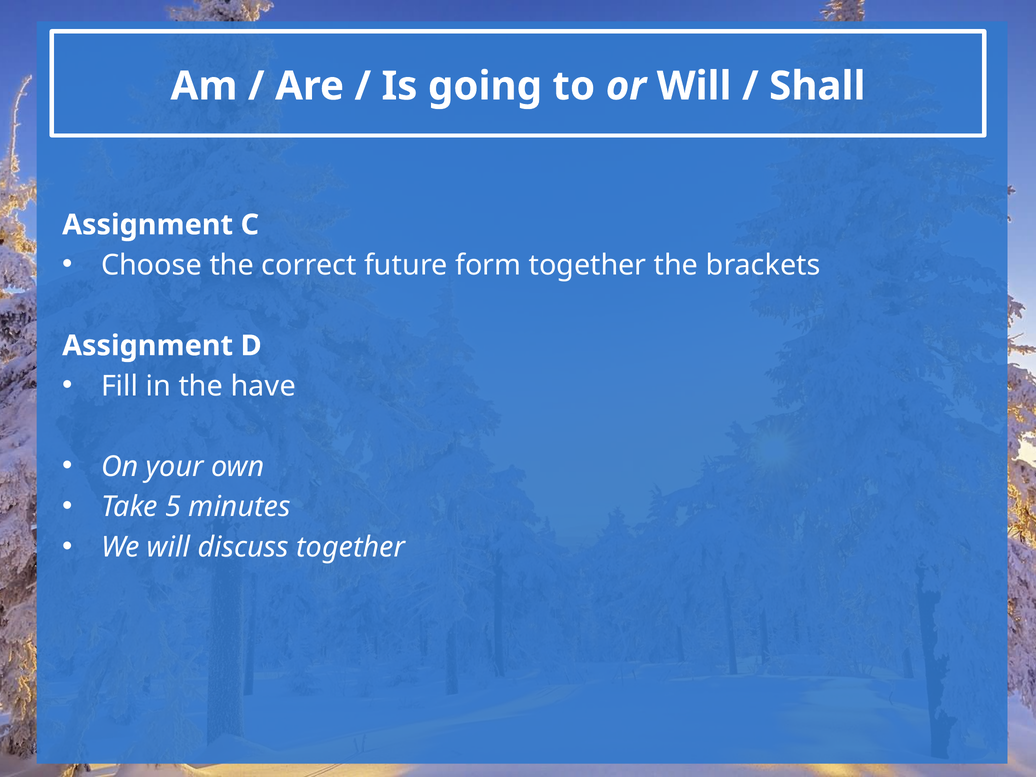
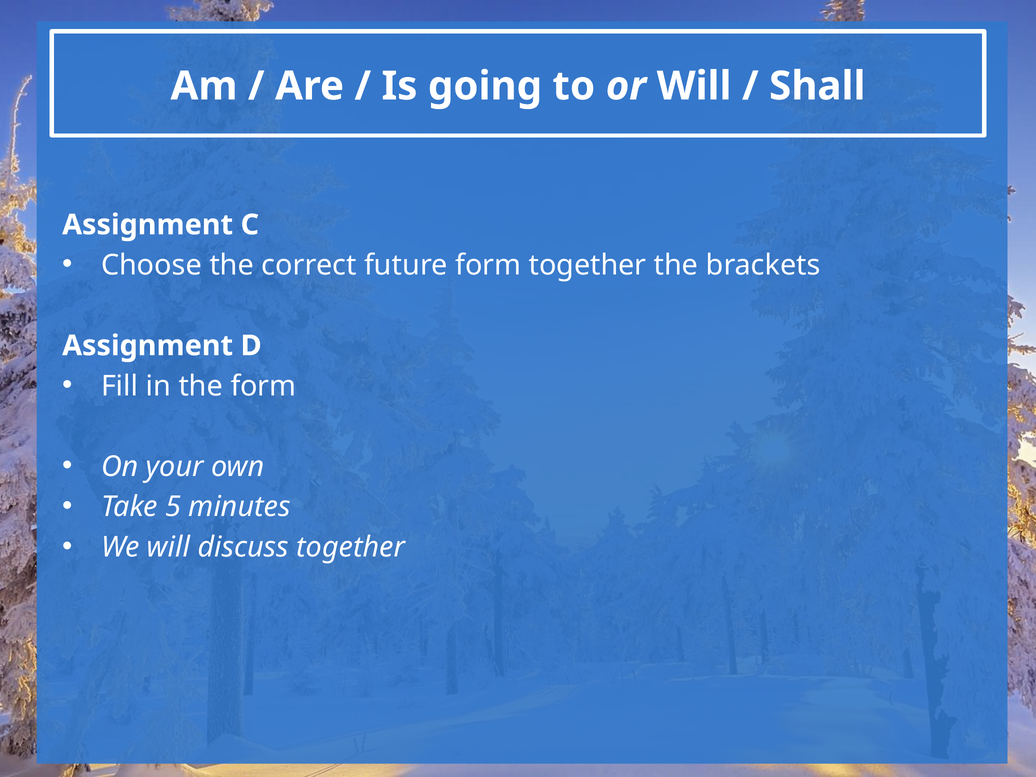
the have: have -> form
